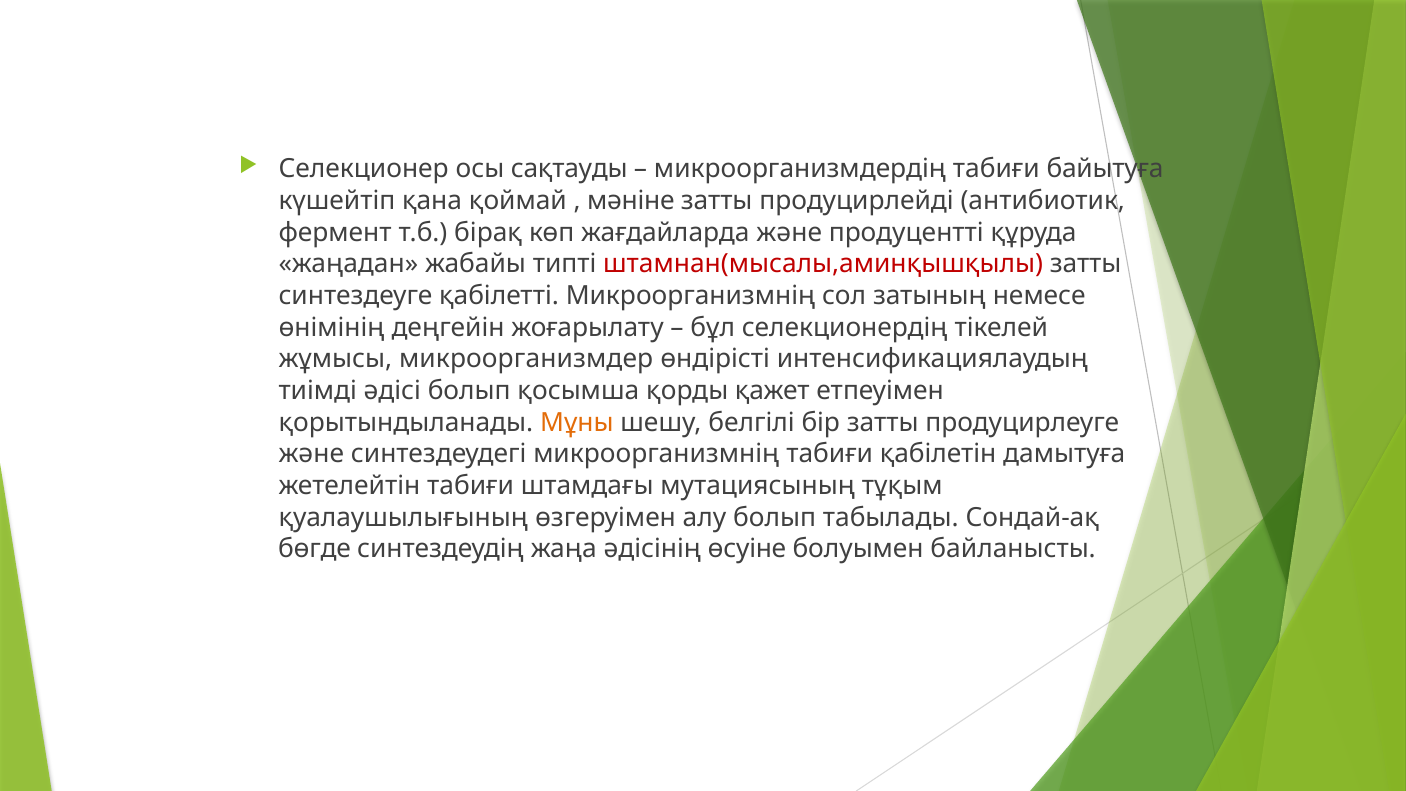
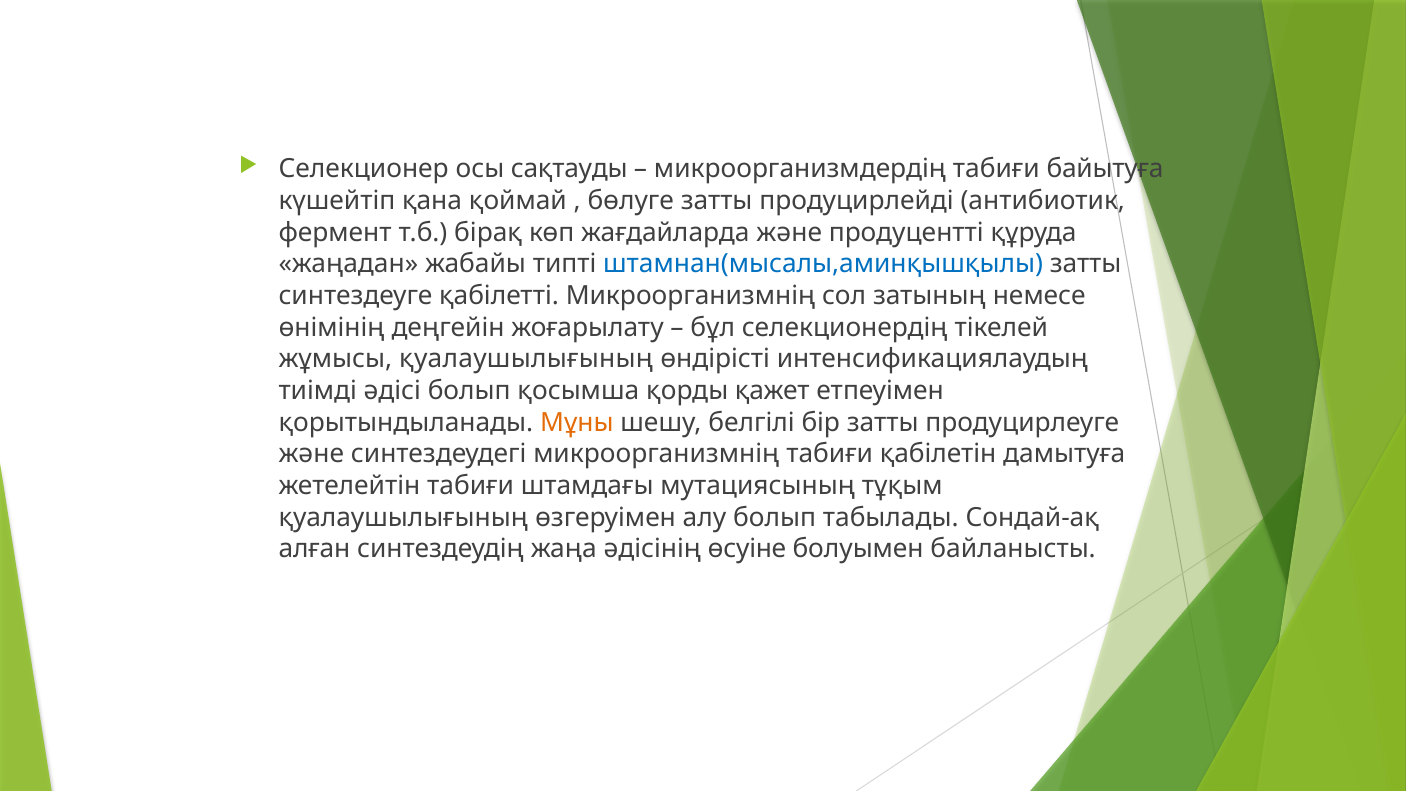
мəніне: мəніне -> бөлуге
штамнан(мысалы,аминқышқылы colour: red -> blue
жұмысы микроорганизмдер: микроорганизмдер -> қуалаушылығының
бөгде: бөгде -> алған
